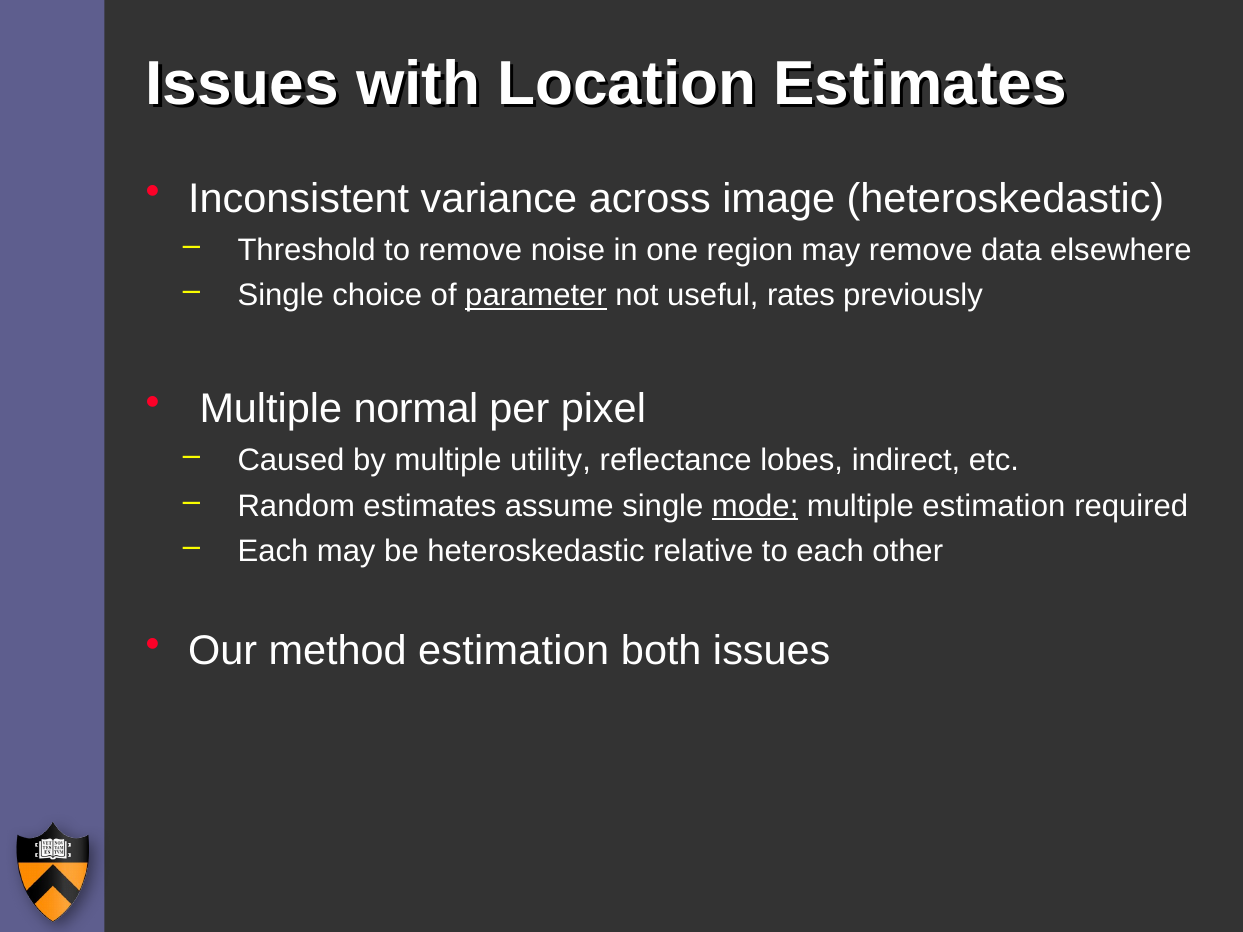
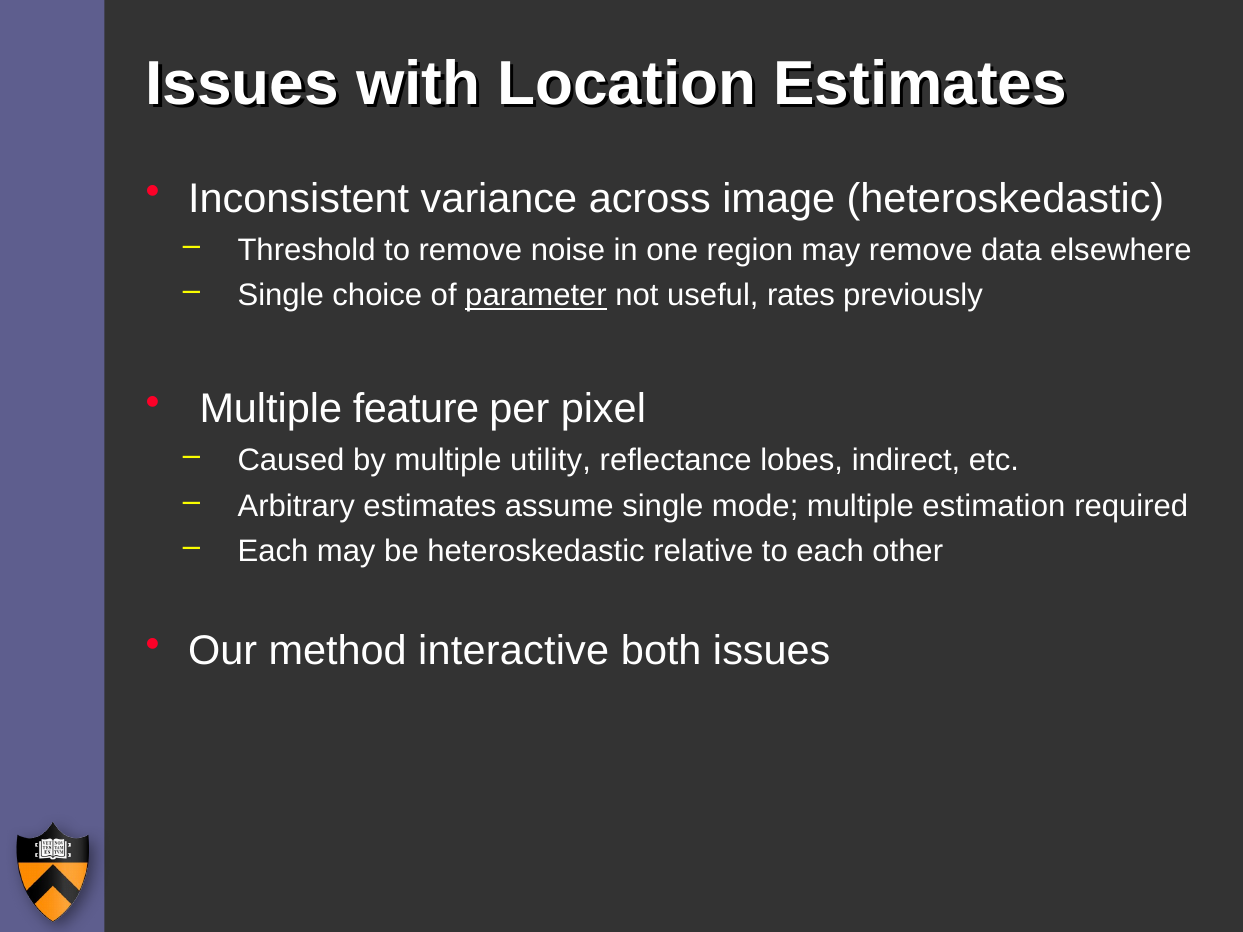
normal: normal -> feature
Random: Random -> Arbitrary
mode underline: present -> none
method estimation: estimation -> interactive
